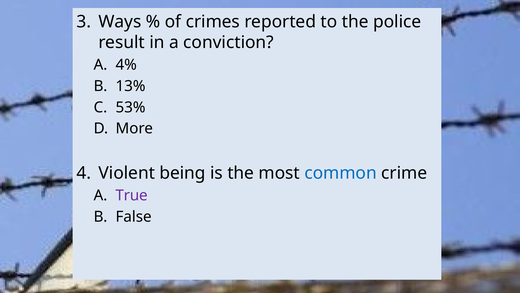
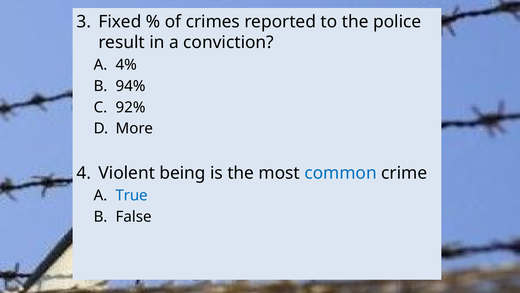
Ways: Ways -> Fixed
13%: 13% -> 94%
53%: 53% -> 92%
True colour: purple -> blue
